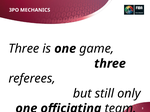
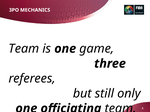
Three at (24, 49): Three -> Team
